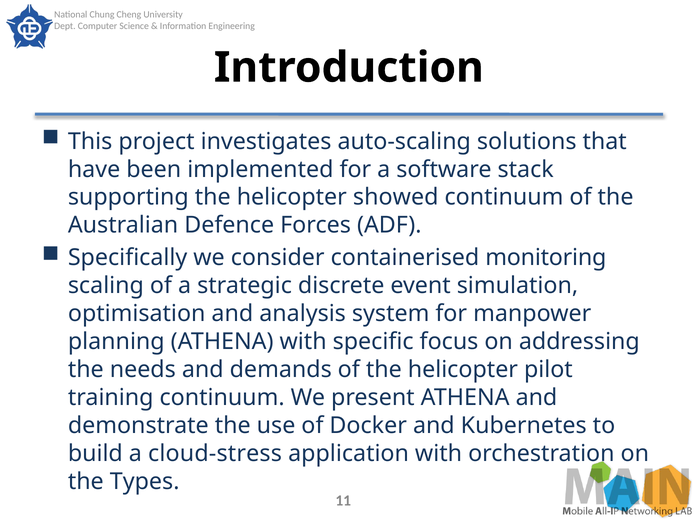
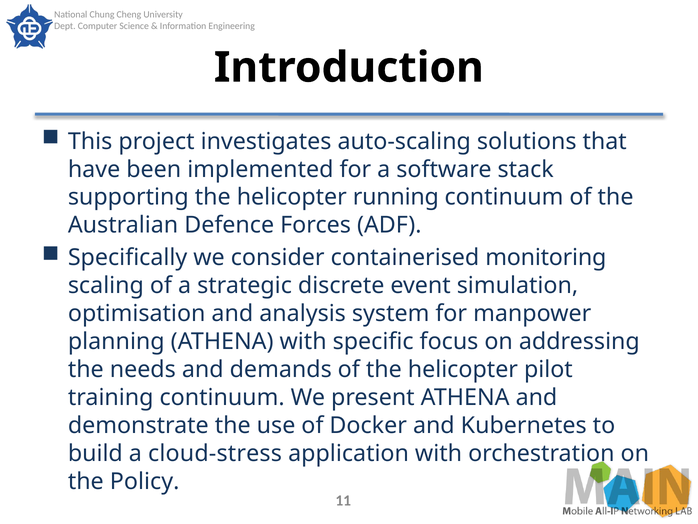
showed: showed -> running
Types: Types -> Policy
